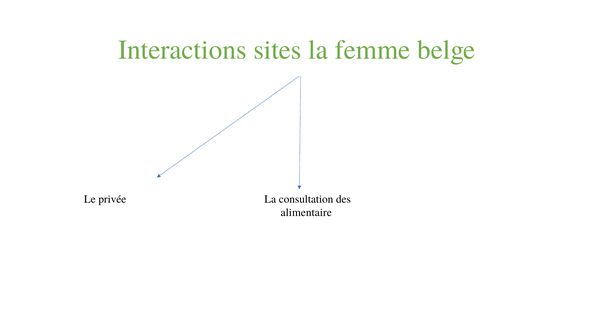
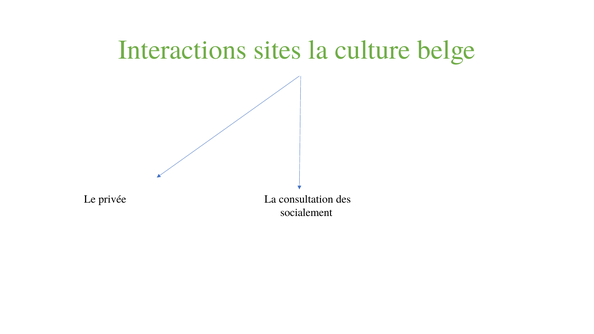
femme: femme -> culture
alimentaire: alimentaire -> socialement
